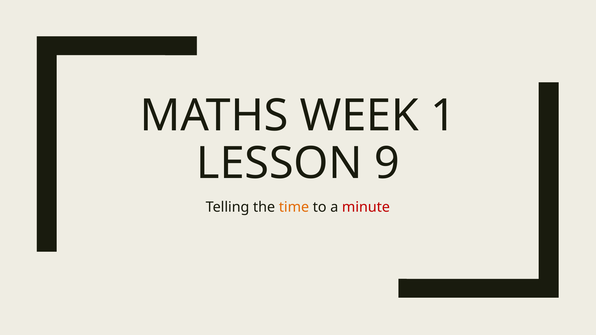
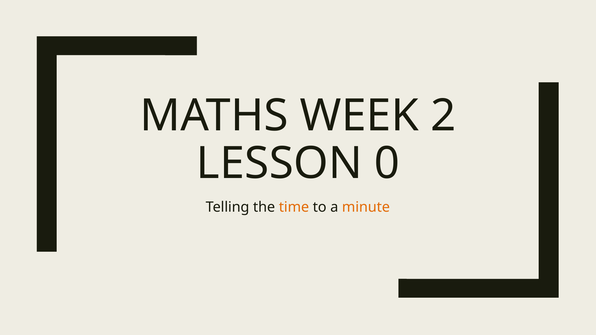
1: 1 -> 2
9: 9 -> 0
minute colour: red -> orange
